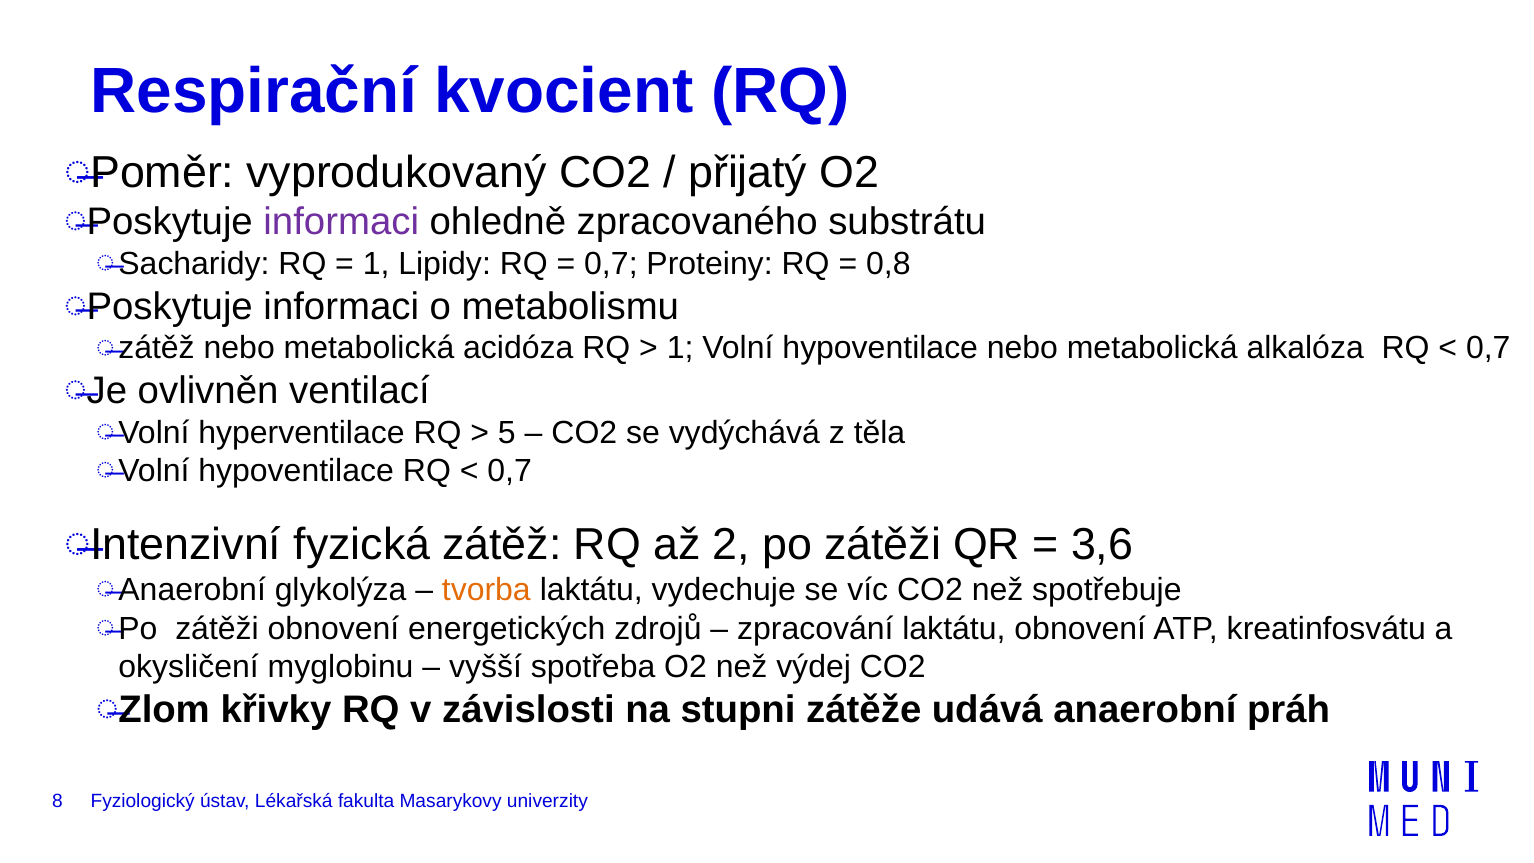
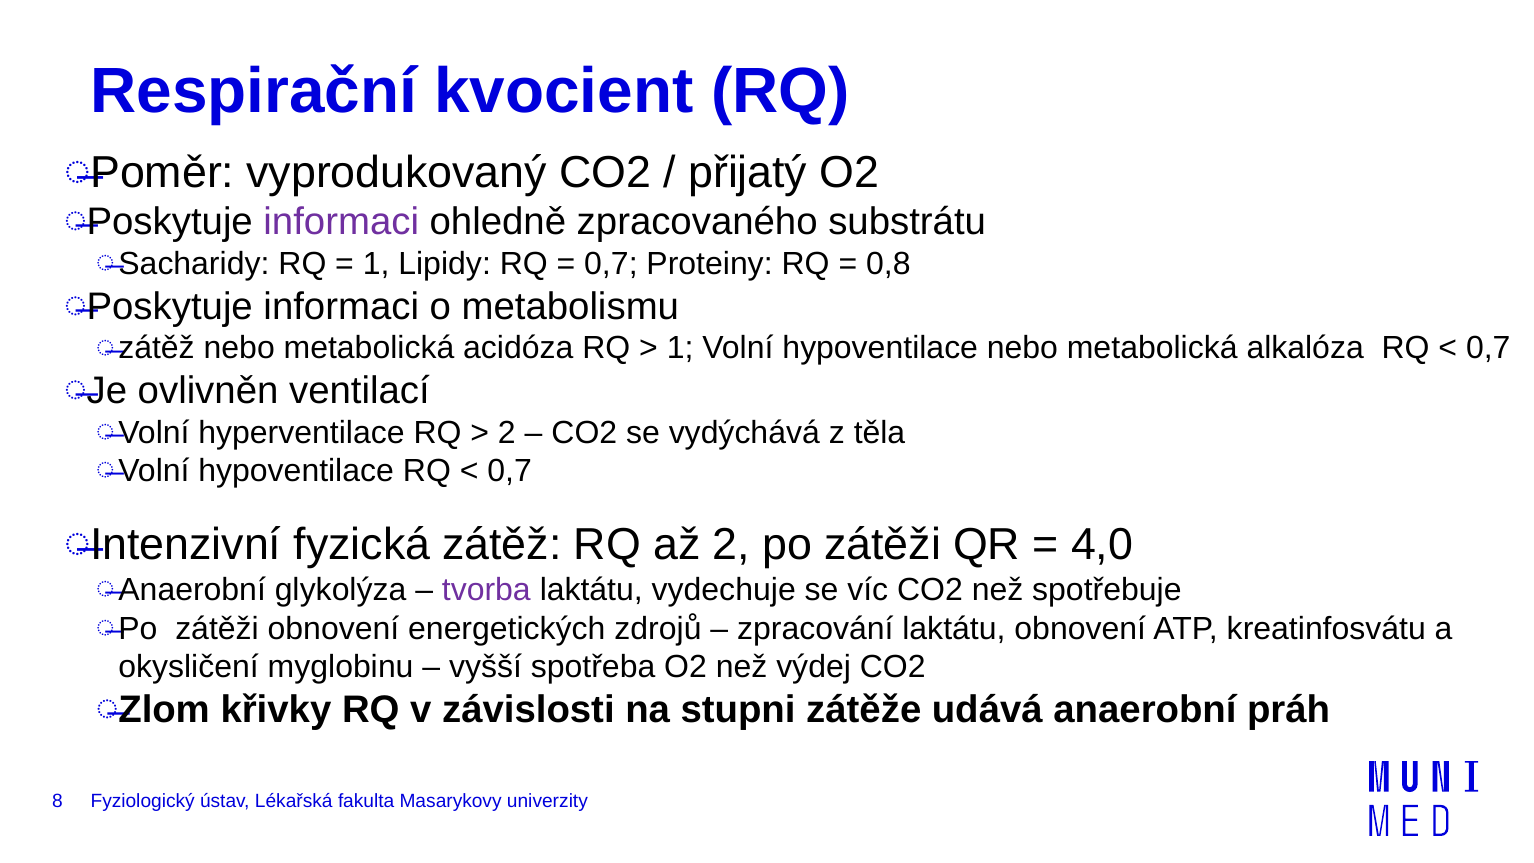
5 at (507, 433): 5 -> 2
3,6: 3,6 -> 4,0
tvorba colour: orange -> purple
